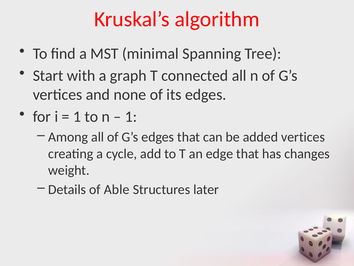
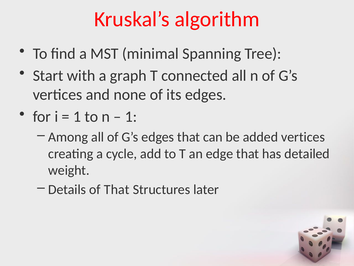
changes: changes -> detailed
of Able: Able -> That
